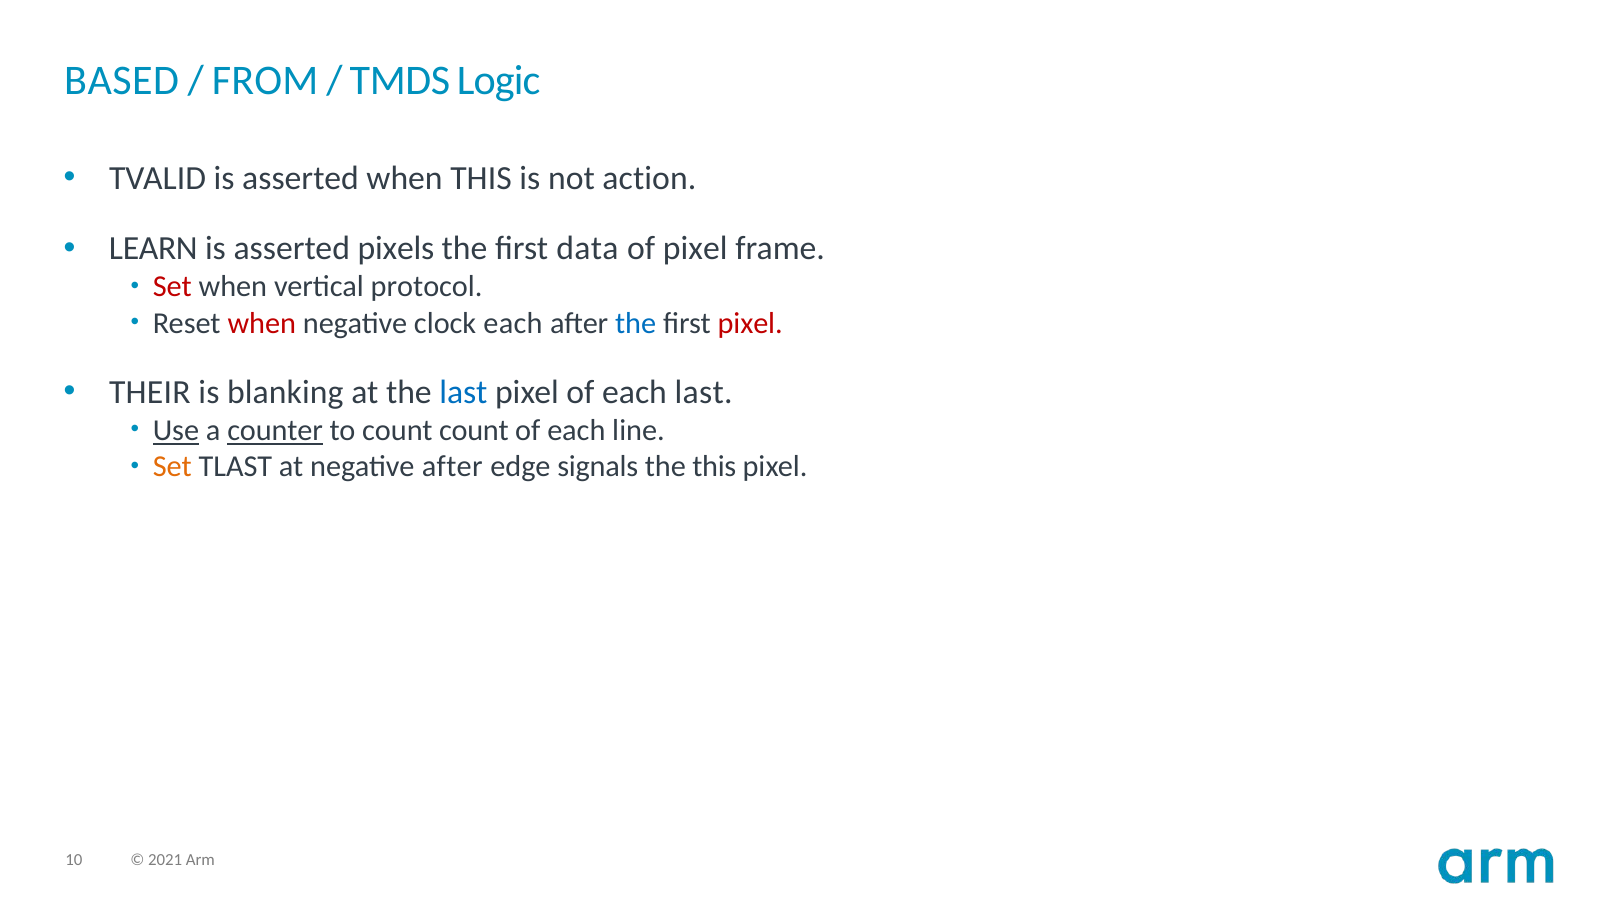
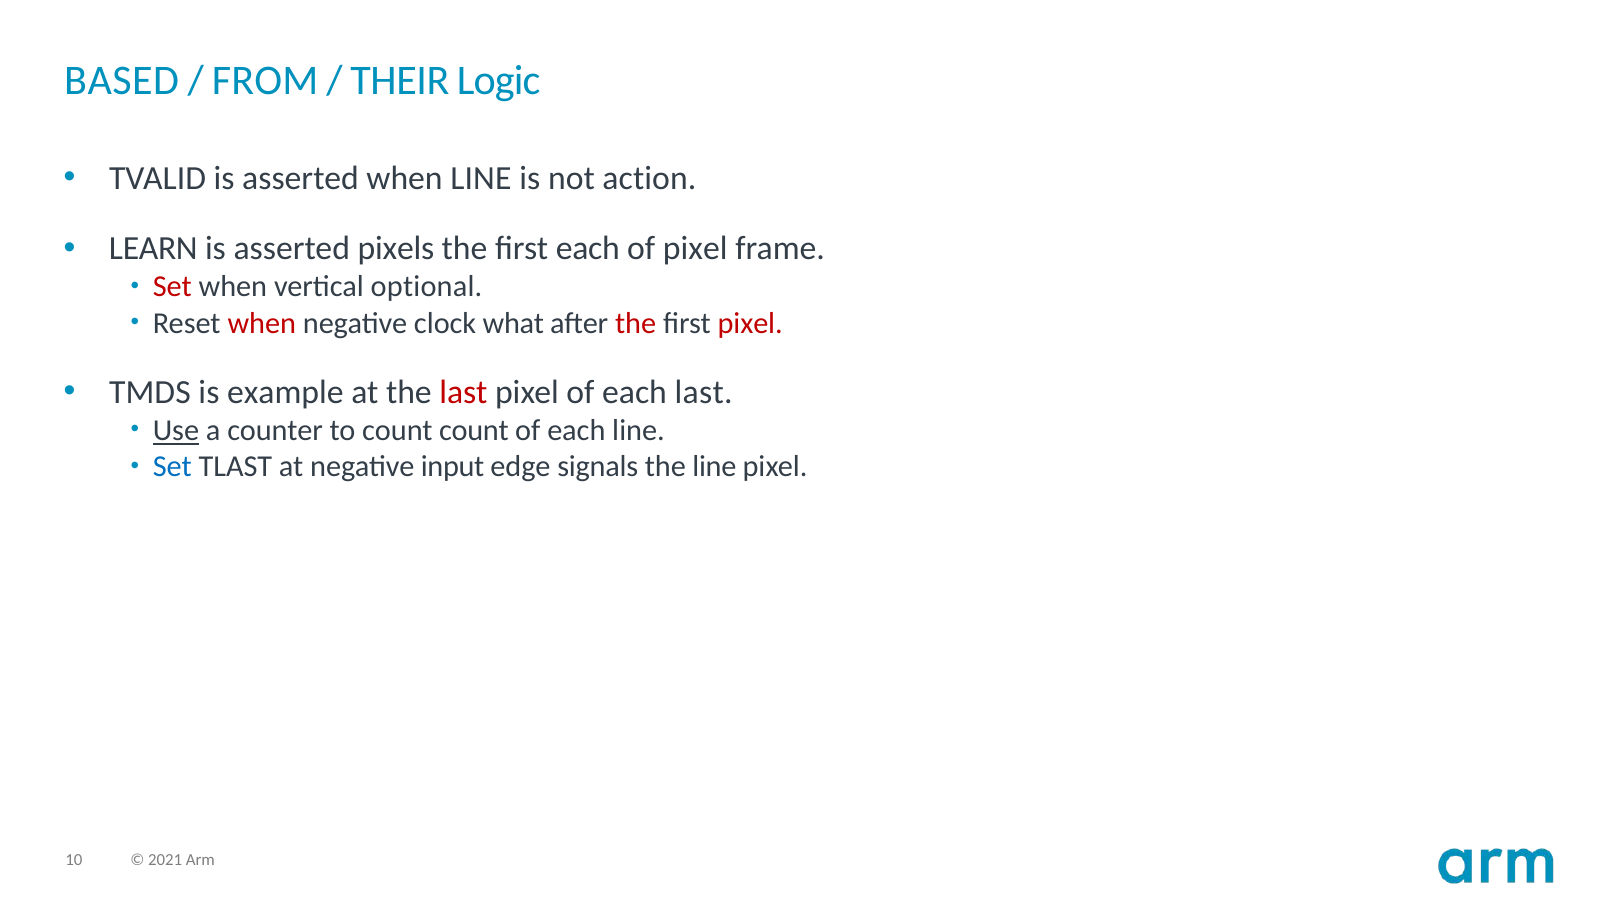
TMDS: TMDS -> THEIR
when THIS: THIS -> LINE
first data: data -> each
protocol: protocol -> optional
clock each: each -> what
the at (636, 323) colour: blue -> red
THEIR: THEIR -> TMDS
blanking: blanking -> example
last at (463, 392) colour: blue -> red
counter underline: present -> none
Set at (172, 467) colour: orange -> blue
negative after: after -> input
the this: this -> line
